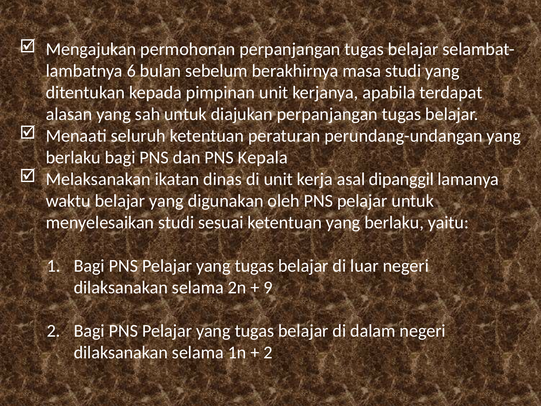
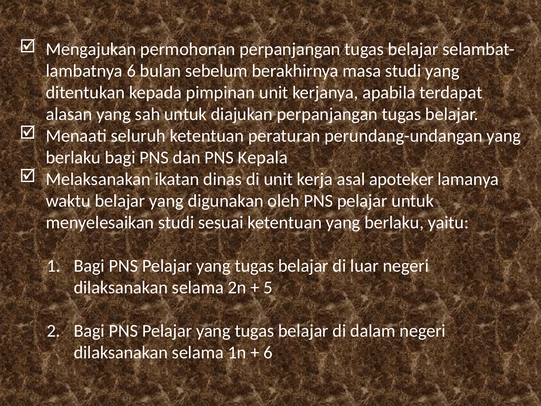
dipanggil: dipanggil -> apoteker
9: 9 -> 5
2 at (268, 352): 2 -> 6
